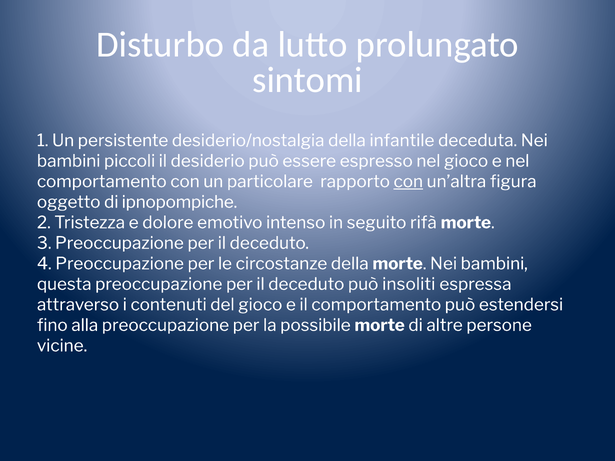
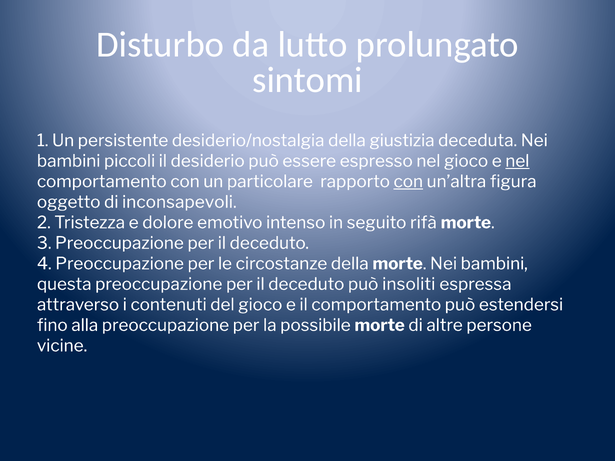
infantile: infantile -> giustizia
nel at (517, 161) underline: none -> present
ipnopompiche: ipnopompiche -> inconsapevoli
